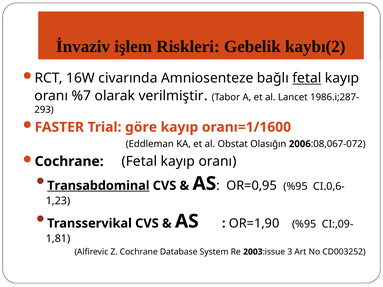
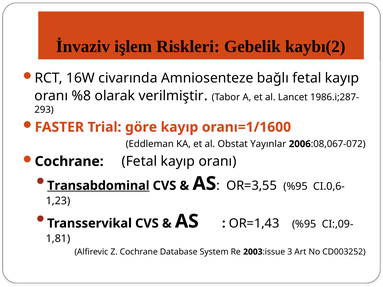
fetal at (307, 78) underline: present -> none
%7: %7 -> %8
Olasığın: Olasığın -> Yayınlar
OR=0,95: OR=0,95 -> OR=3,55
OR=1,90: OR=1,90 -> OR=1,43
